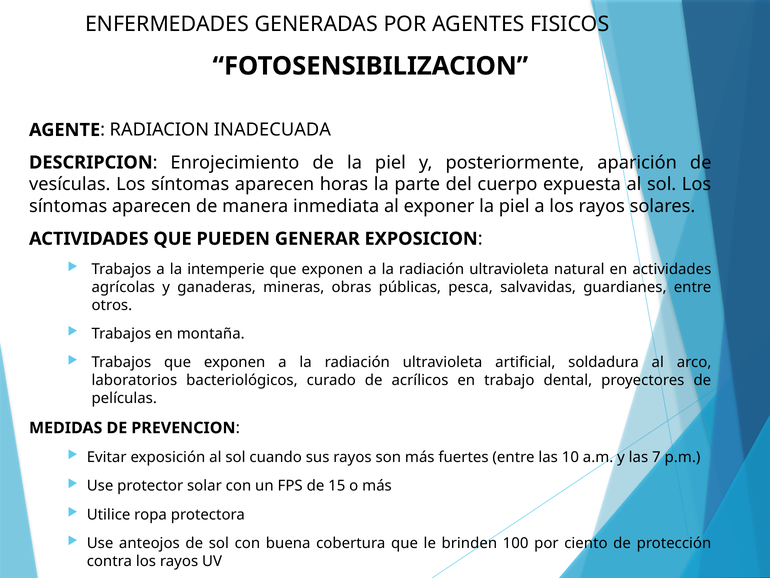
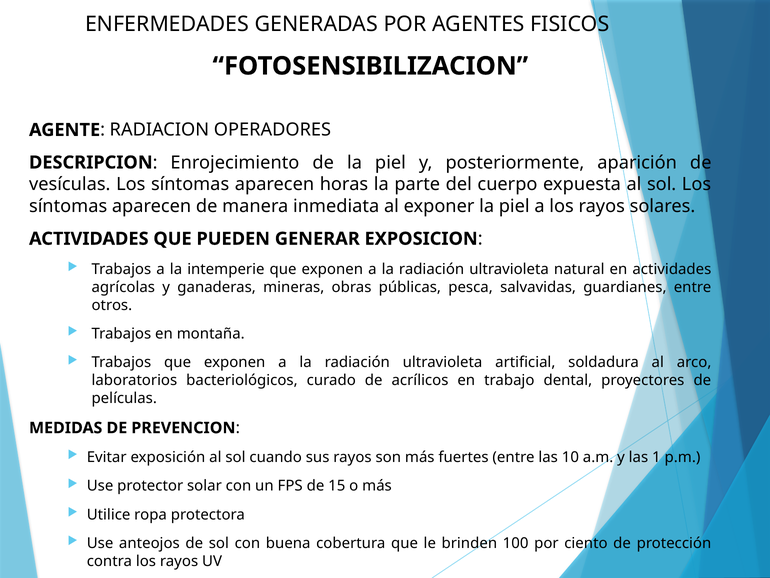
INADECUADA: INADECUADA -> OPERADORES
7: 7 -> 1
